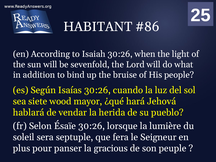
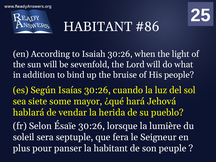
wood: wood -> some
la gracious: gracious -> habitant
